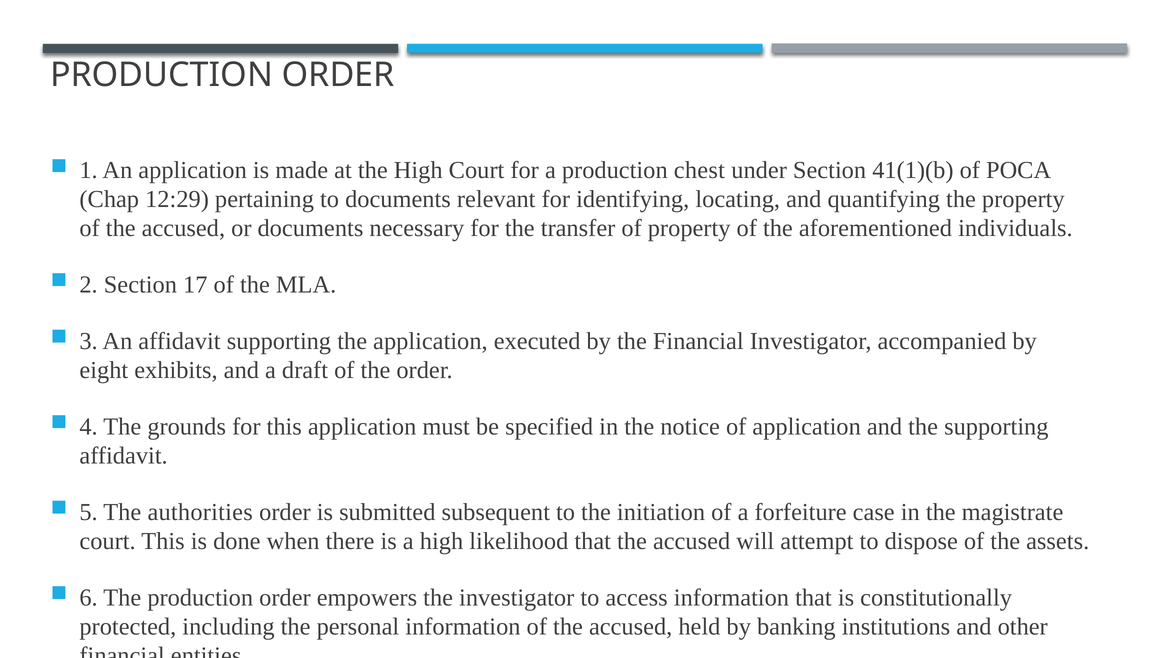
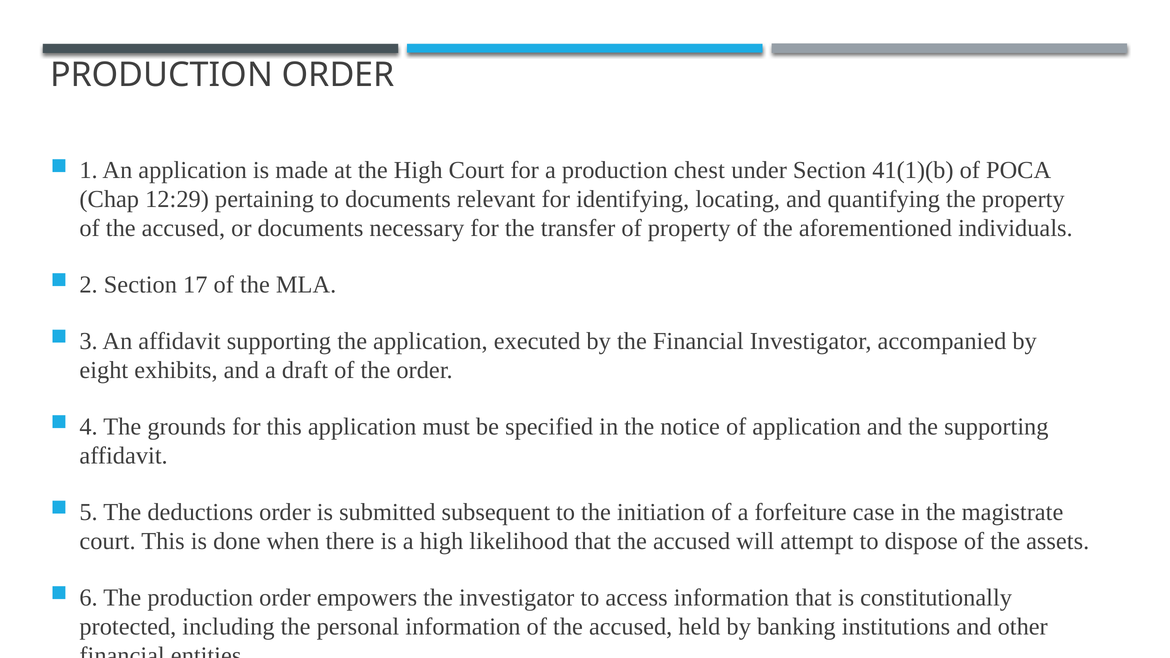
authorities: authorities -> deductions
